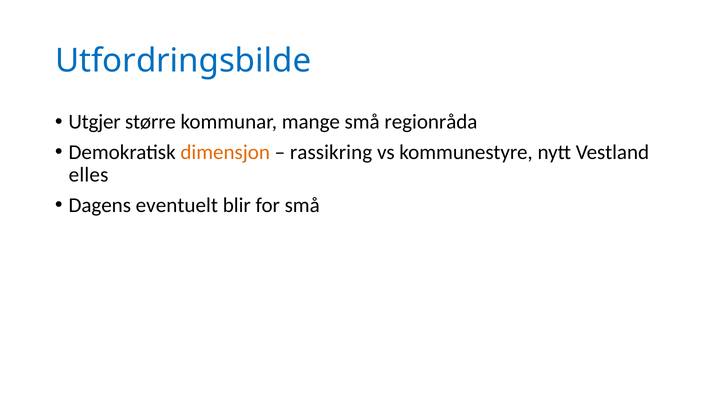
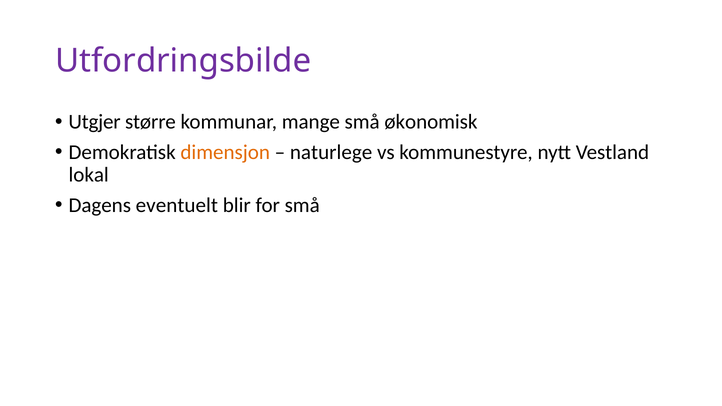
Utfordringsbilde colour: blue -> purple
regionråda: regionråda -> økonomisk
rassikring: rassikring -> naturlege
elles: elles -> lokal
